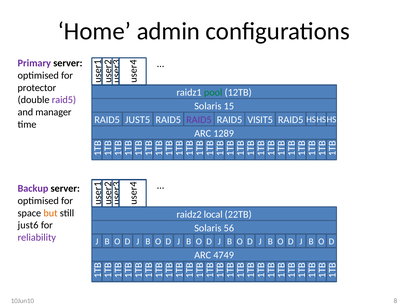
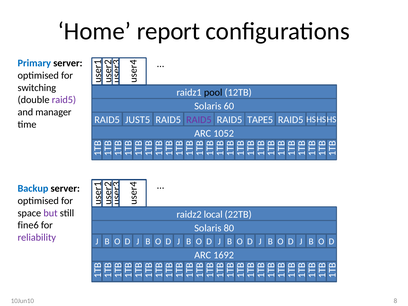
admin: admin -> report
Primary colour: purple -> blue
protector: protector -> switching
pool colour: green -> black
15: 15 -> 60
VISIT5: VISIT5 -> TAPE5
1289: 1289 -> 1052
Backup colour: purple -> blue
but colour: orange -> purple
just6: just6 -> fine6
56: 56 -> 80
4749: 4749 -> 1692
